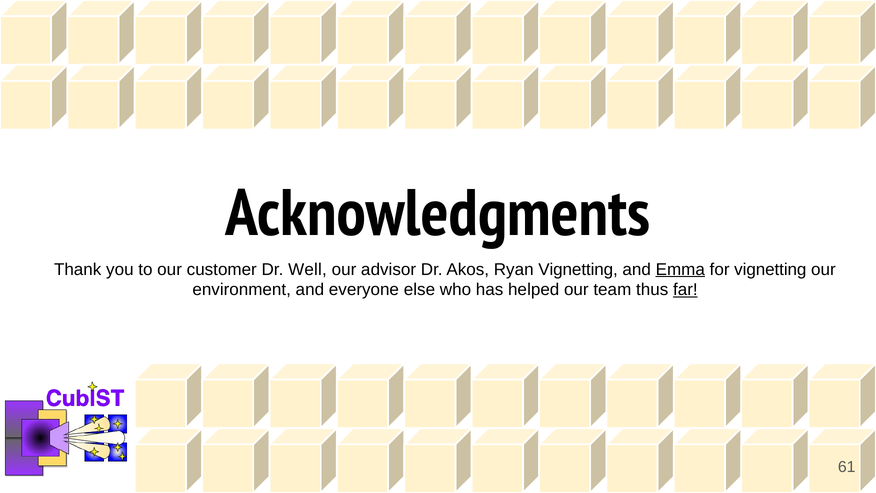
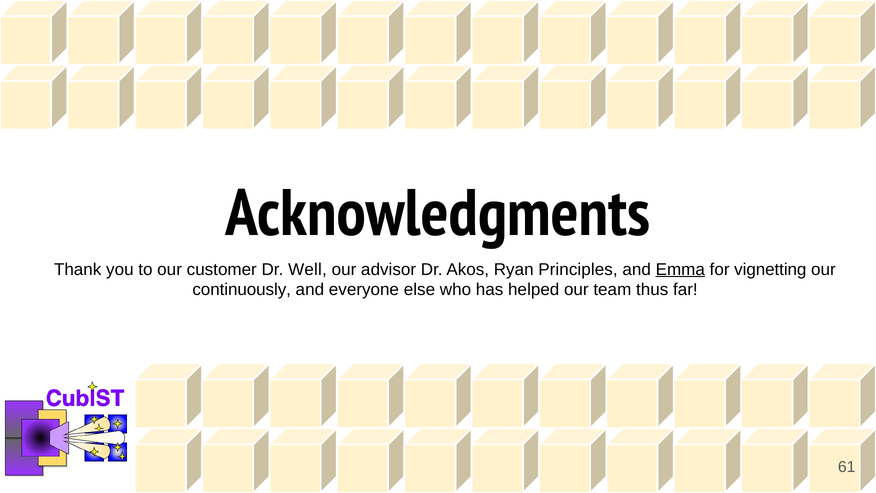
Ryan Vignetting: Vignetting -> Principles
environment: environment -> continuously
far underline: present -> none
